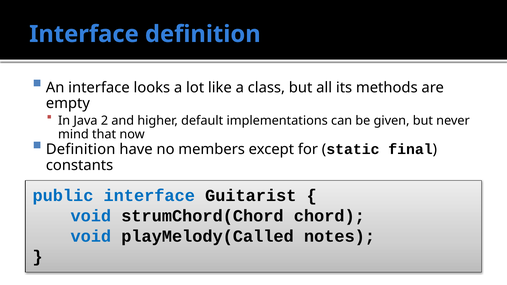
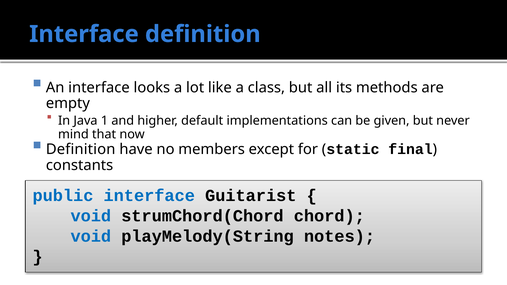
2: 2 -> 1
playMelody(Called: playMelody(Called -> playMelody(String
